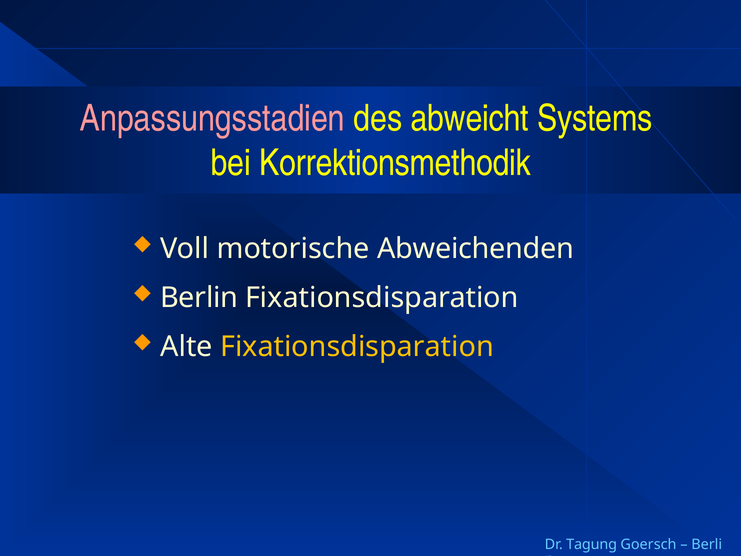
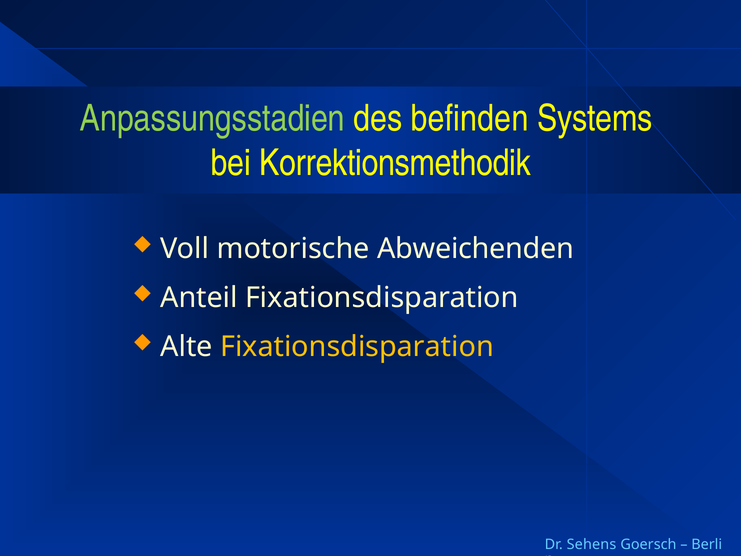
Anpassungsstadien colour: pink -> light green
abweicht: abweicht -> befinden
Berlin: Berlin -> Anteil
Tagung: Tagung -> Sehens
